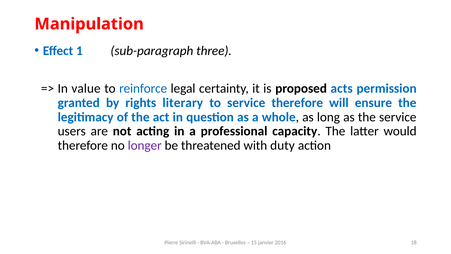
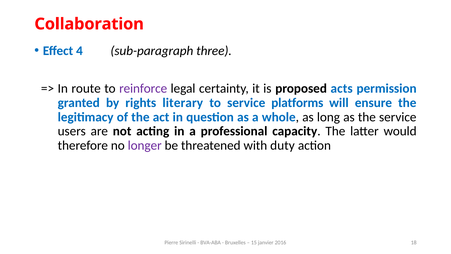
Manipulation: Manipulation -> Collaboration
1: 1 -> 4
value: value -> route
reinforce colour: blue -> purple
service therefore: therefore -> platforms
